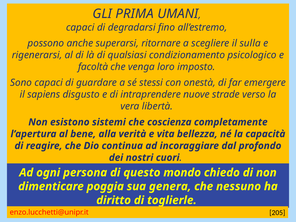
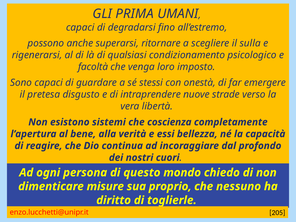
sapiens: sapiens -> pretesa
vita: vita -> essi
poggia: poggia -> misure
genera: genera -> proprio
